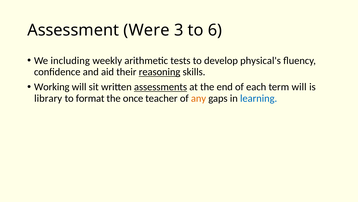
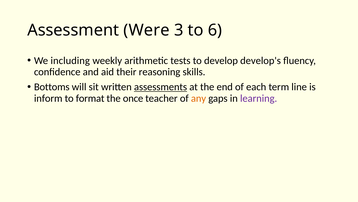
physical's: physical's -> develop's
reasoning underline: present -> none
Working: Working -> Bottoms
term will: will -> line
library: library -> inform
learning colour: blue -> purple
